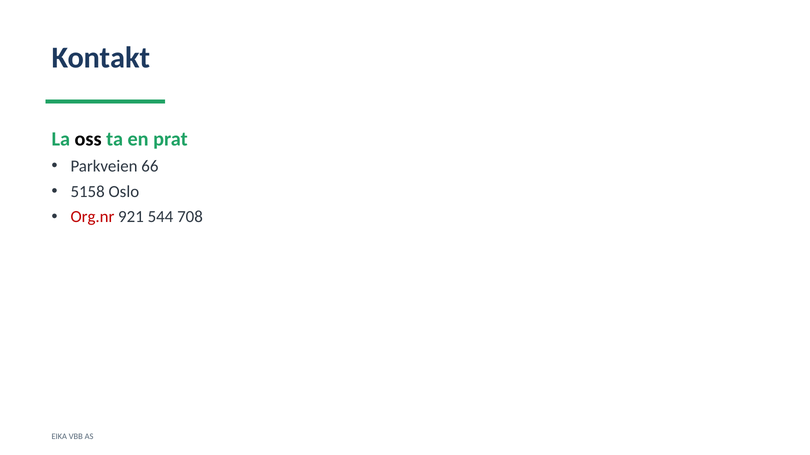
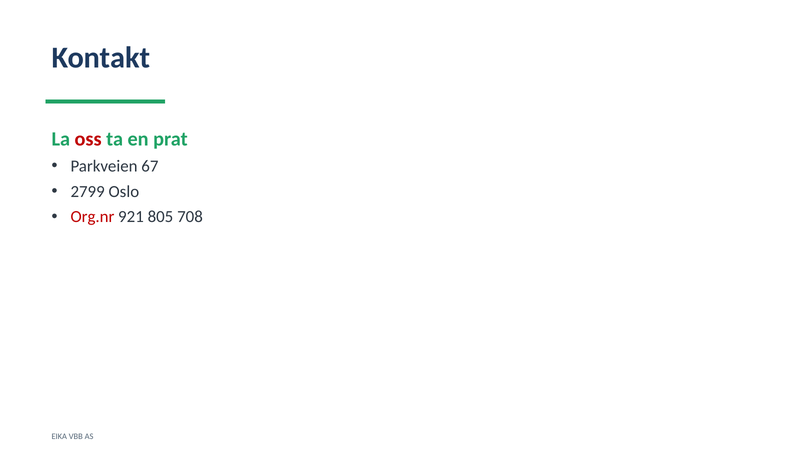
oss colour: black -> red
66: 66 -> 67
5158: 5158 -> 2799
544: 544 -> 805
